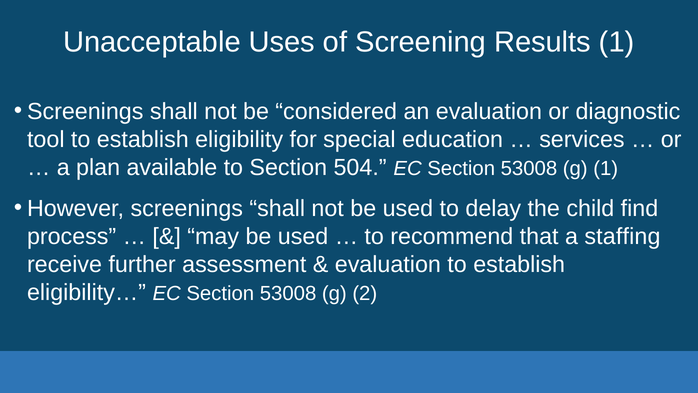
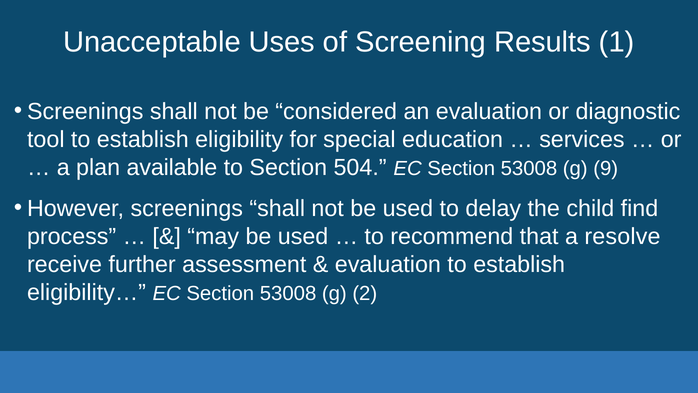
g 1: 1 -> 9
staffing: staffing -> resolve
